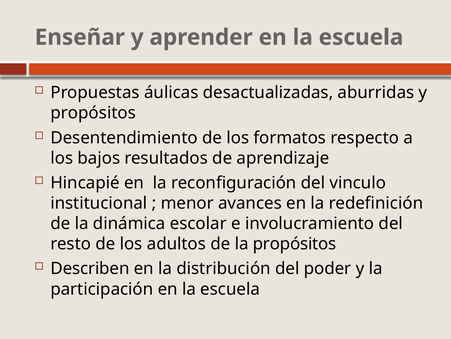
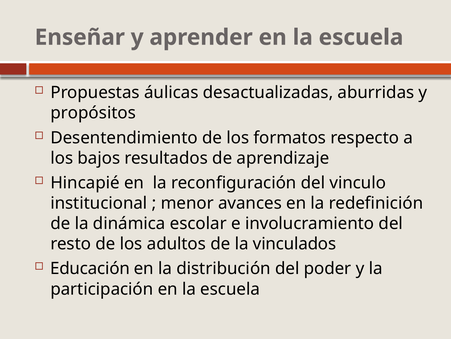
la propósitos: propósitos -> vinculados
Describen: Describen -> Educación
